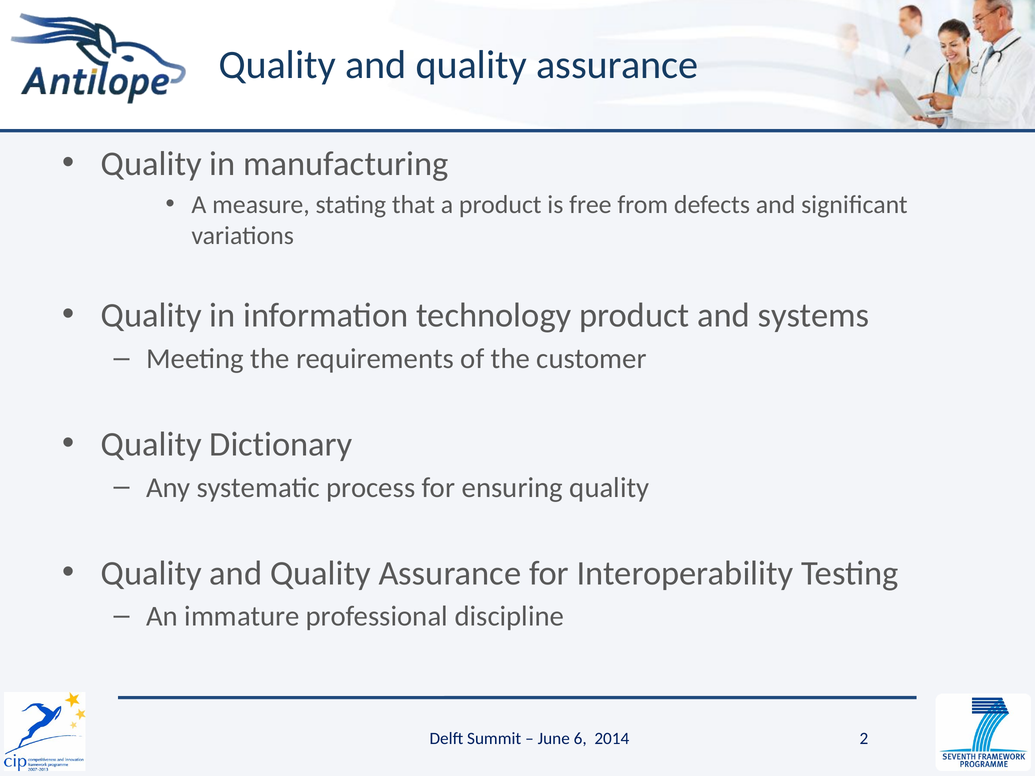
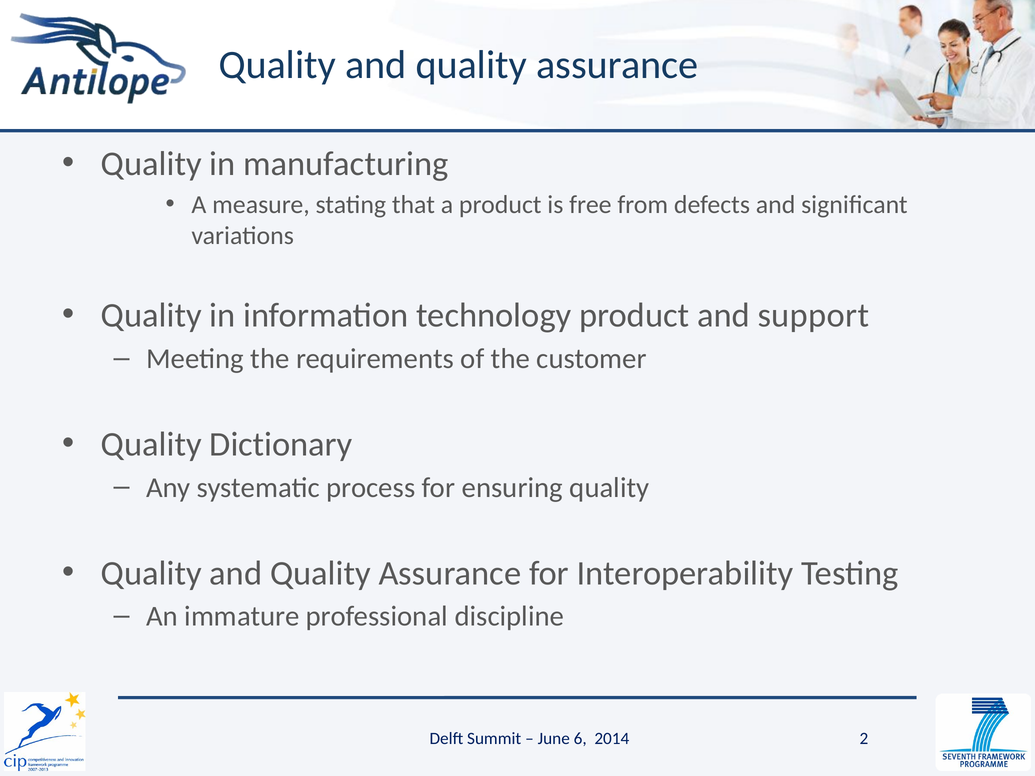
systems: systems -> support
